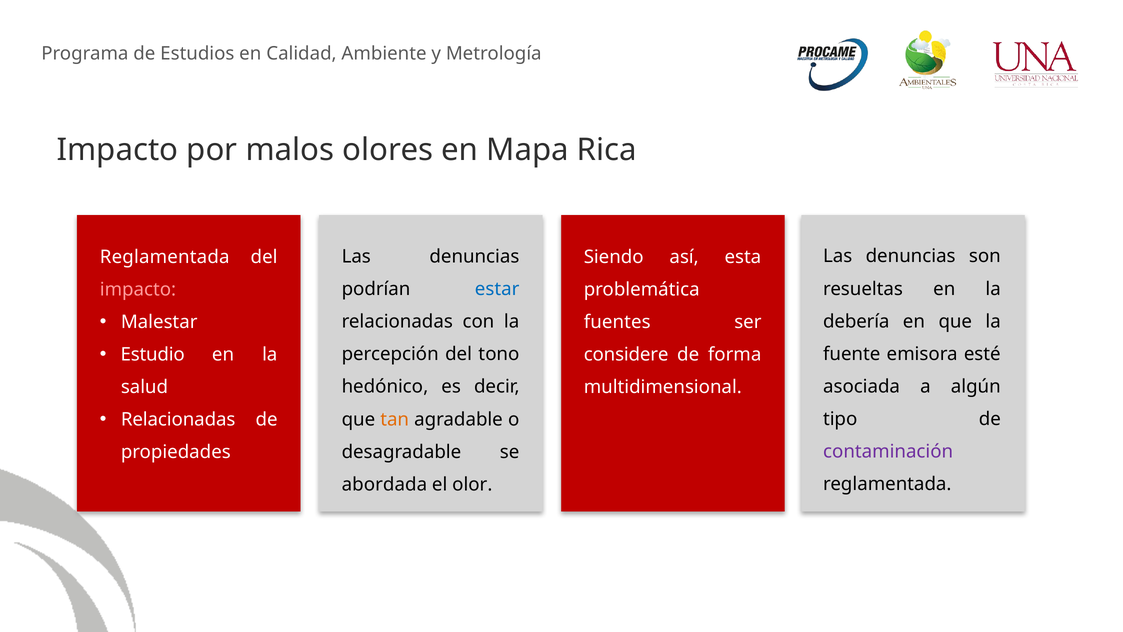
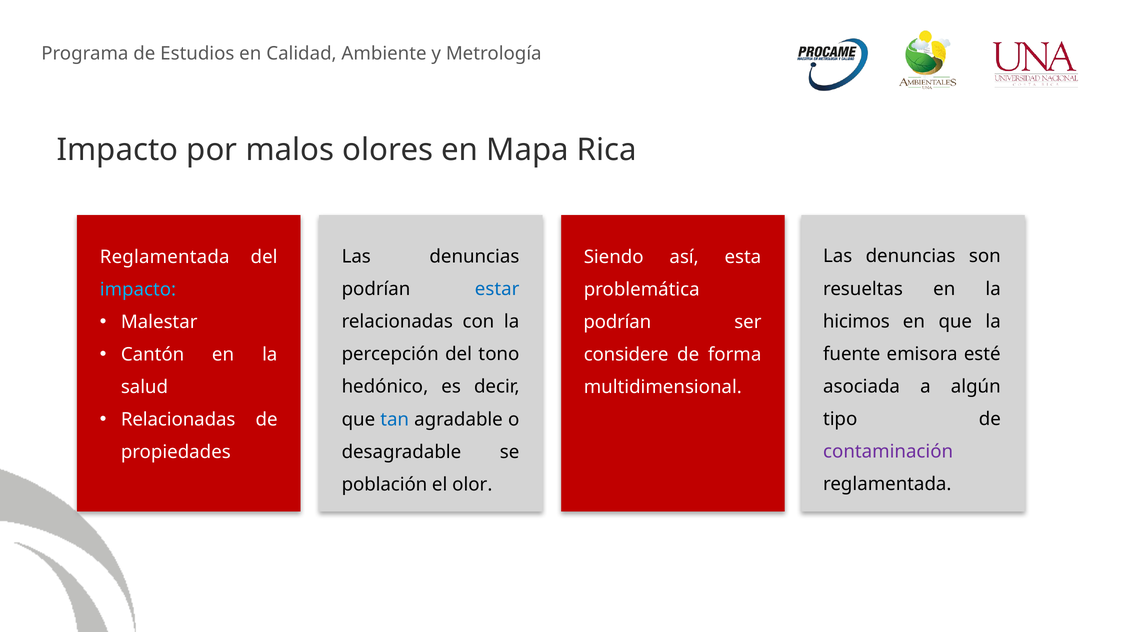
impacto at (138, 289) colour: pink -> light blue
debería: debería -> hicimos
fuentes at (617, 322): fuentes -> podrían
Estudio: Estudio -> Cantón
tan colour: orange -> blue
abordada: abordada -> población
